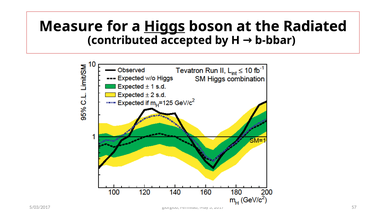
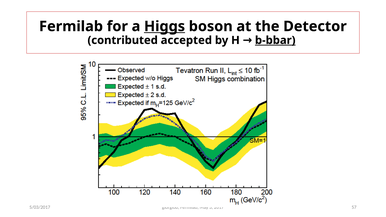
Measure at (71, 26): Measure -> Fermilab
Radiated: Radiated -> Detector
b-bbar underline: none -> present
